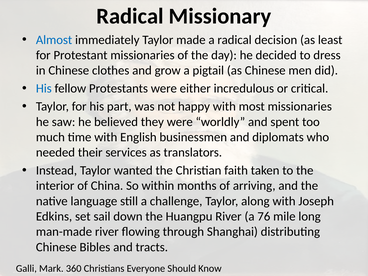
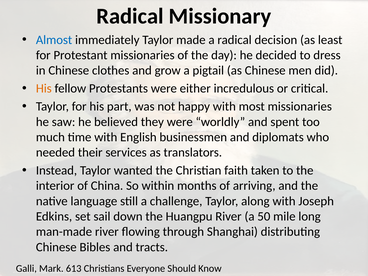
His at (44, 89) colour: blue -> orange
76: 76 -> 50
360: 360 -> 613
